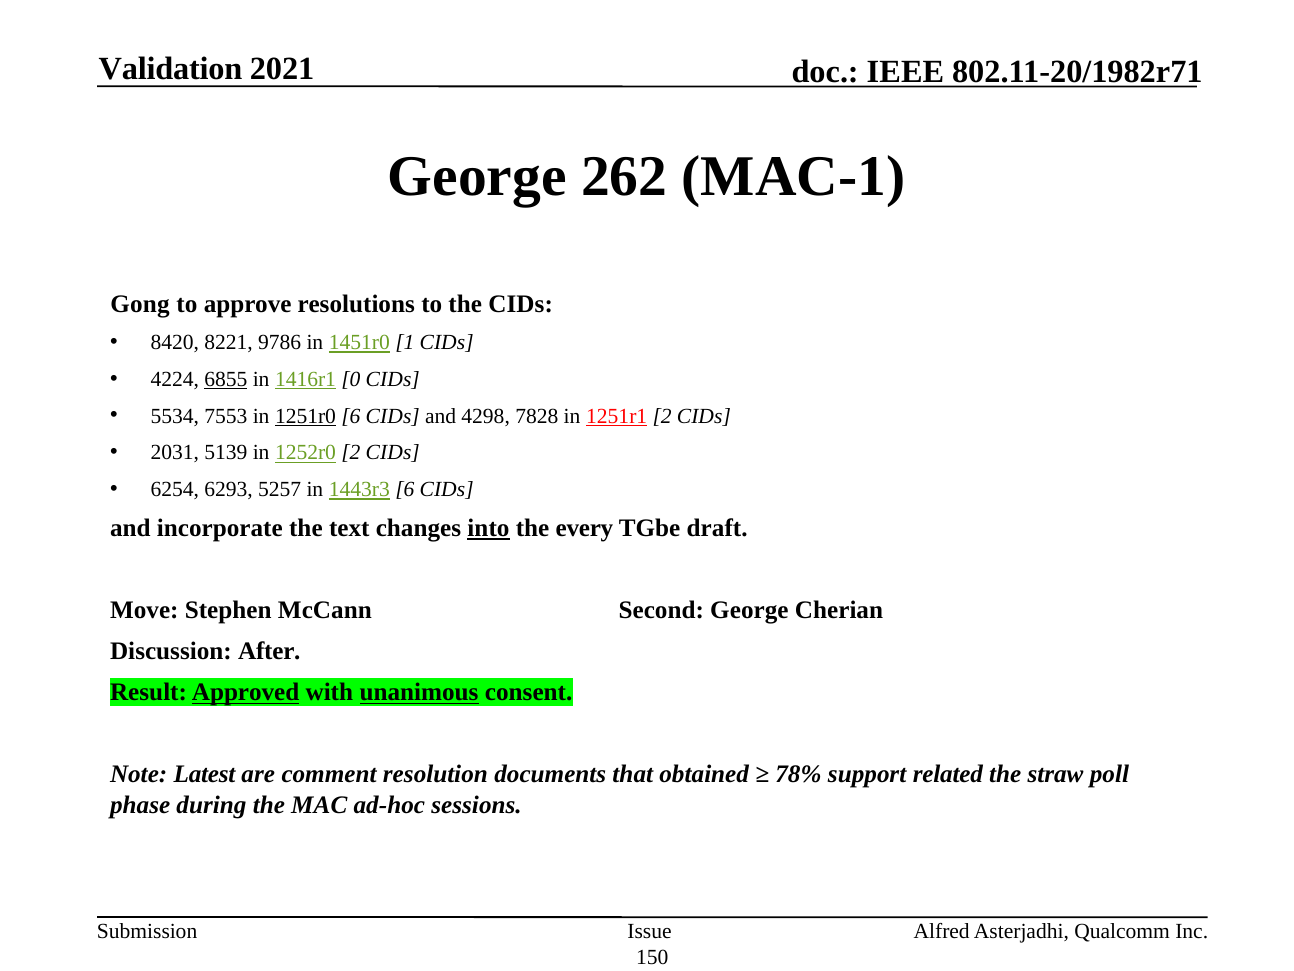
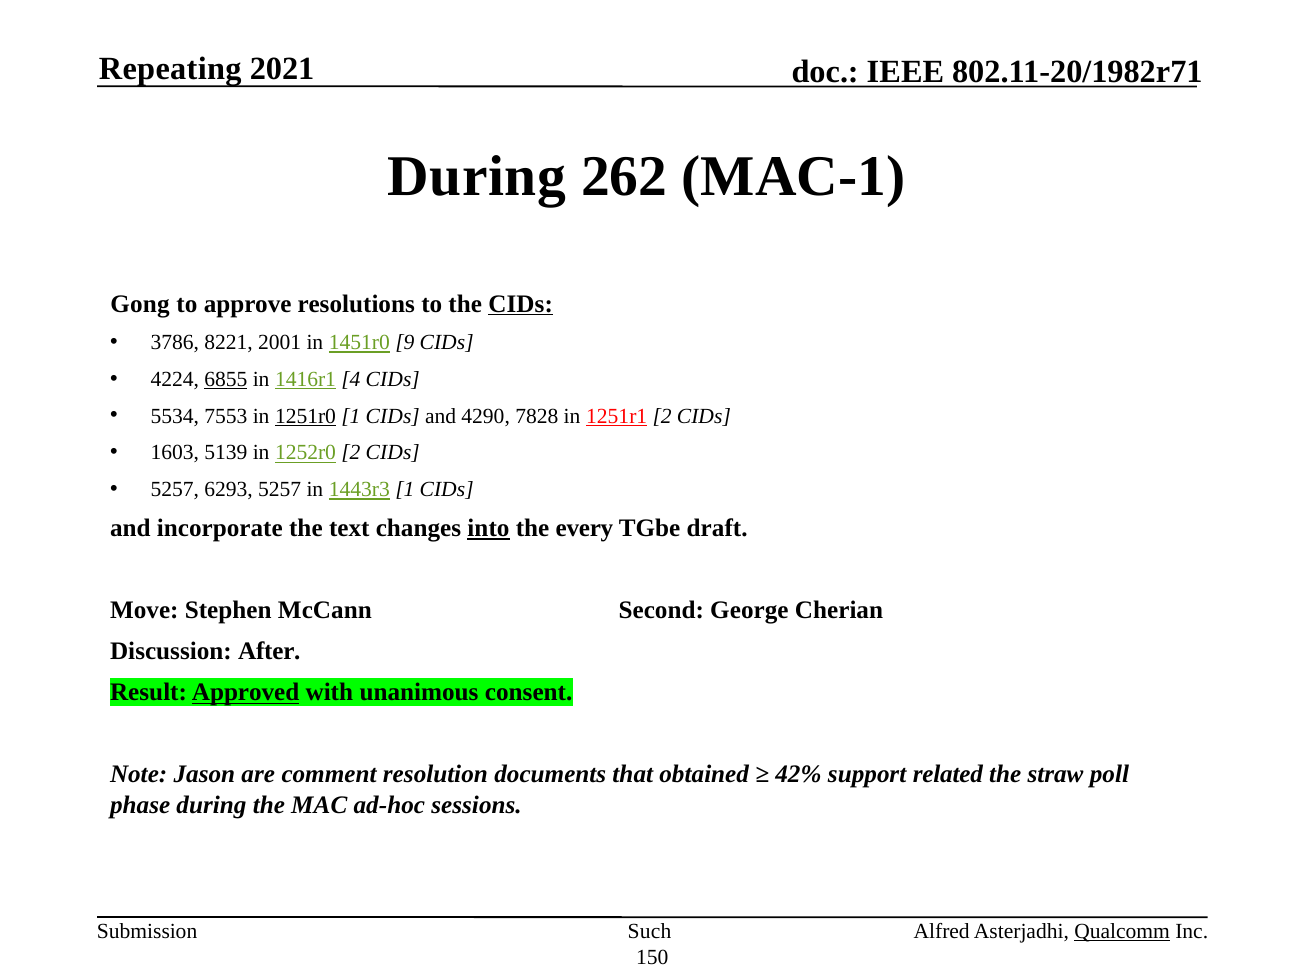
Validation: Validation -> Repeating
George at (477, 176): George -> During
CIDs at (521, 304) underline: none -> present
8420: 8420 -> 3786
9786: 9786 -> 2001
1: 1 -> 9
0: 0 -> 4
1251r0 6: 6 -> 1
4298: 4298 -> 4290
2031: 2031 -> 1603
6254 at (175, 489): 6254 -> 5257
1443r3 6: 6 -> 1
unanimous underline: present -> none
Latest: Latest -> Jason
78%: 78% -> 42%
Issue: Issue -> Such
Qualcomm underline: none -> present
